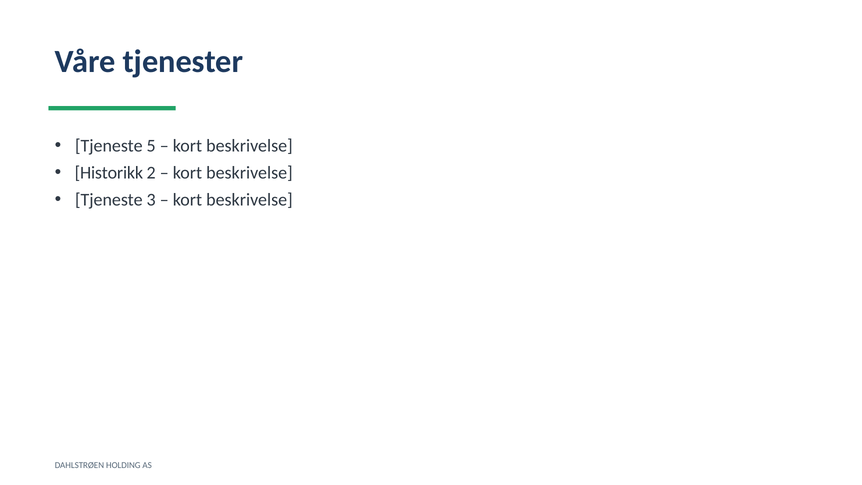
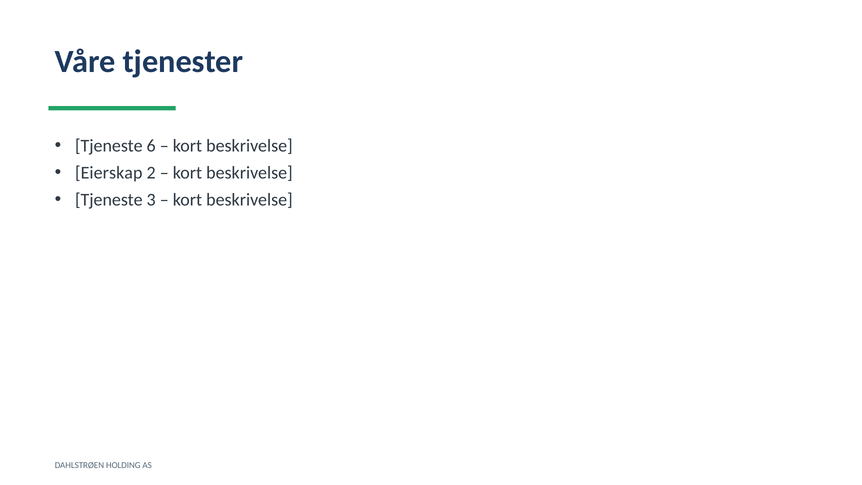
5: 5 -> 6
Historikk: Historikk -> Eierskap
